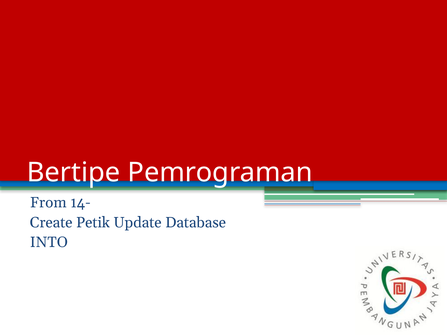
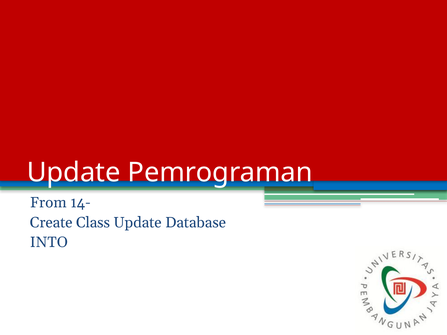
Bertipe at (74, 173): Bertipe -> Update
Petik: Petik -> Class
